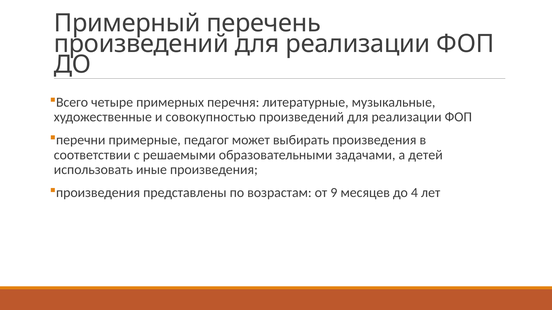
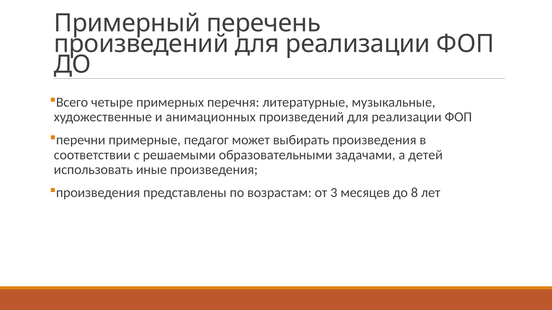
совокупностью: совокупностью -> анимационных
9: 9 -> 3
4: 4 -> 8
